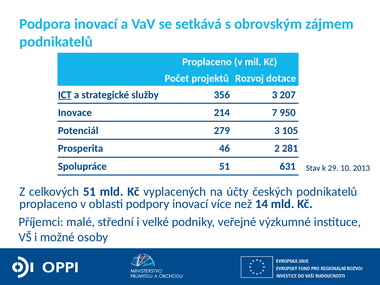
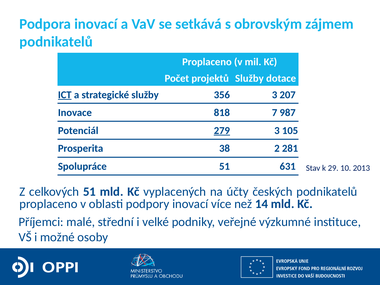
projektů Rozvoj: Rozvoj -> Služby
214: 214 -> 818
950: 950 -> 987
279 underline: none -> present
46: 46 -> 38
